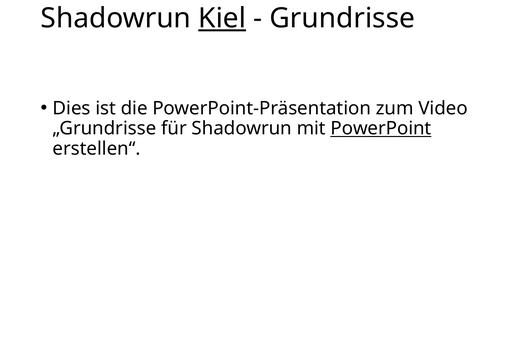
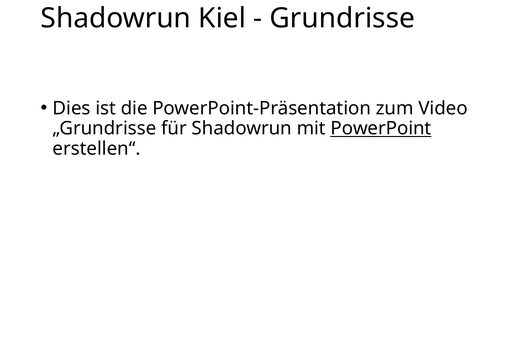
Kiel underline: present -> none
